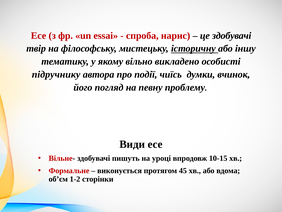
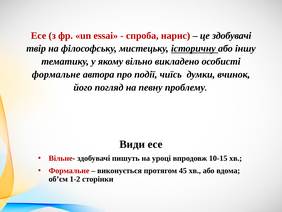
підручнику at (56, 74): підручнику -> формальне
